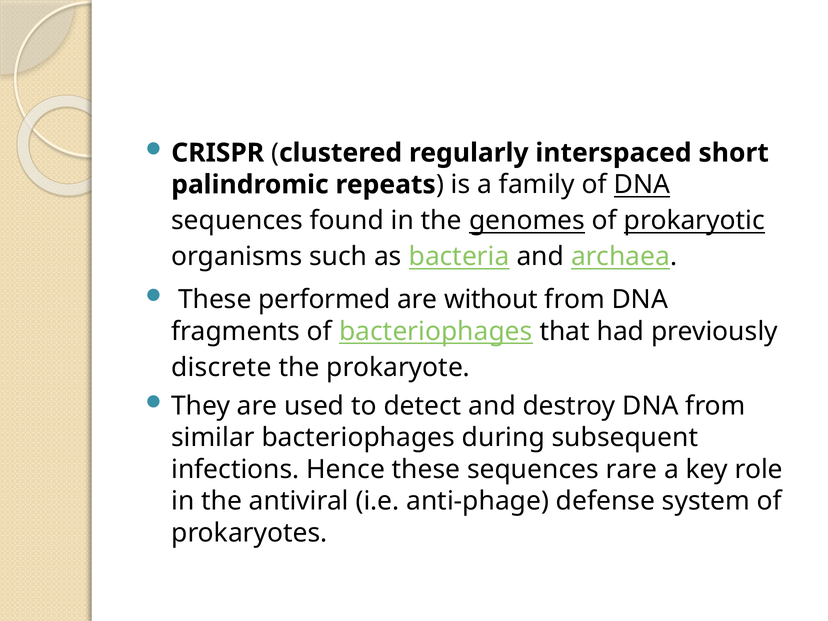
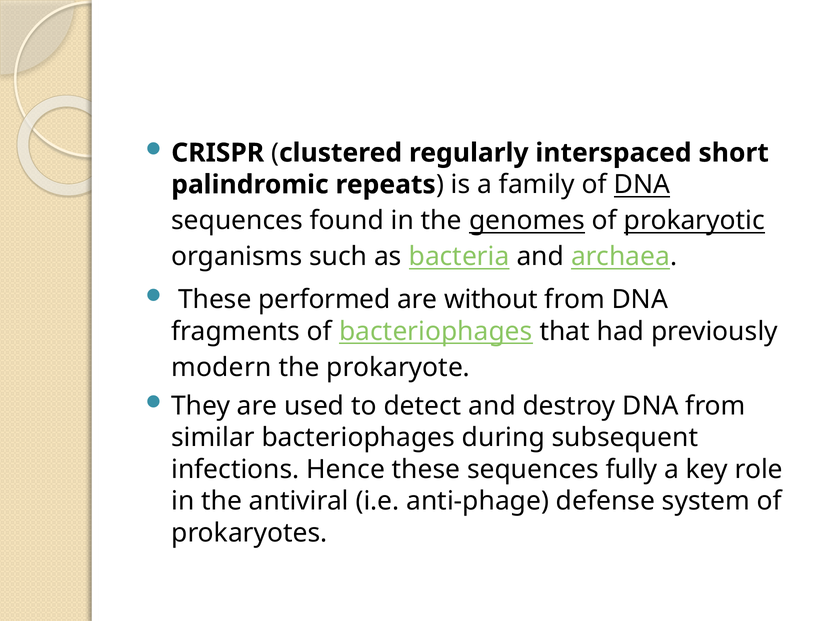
discrete: discrete -> modern
rare: rare -> fully
